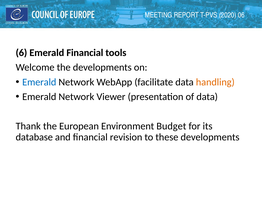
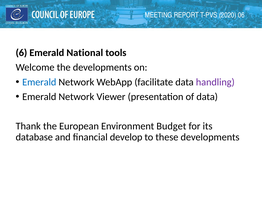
Emerald Financial: Financial -> National
handling colour: orange -> purple
revision: revision -> develop
